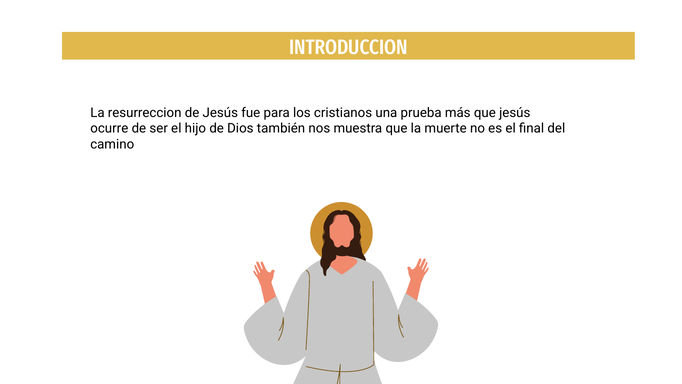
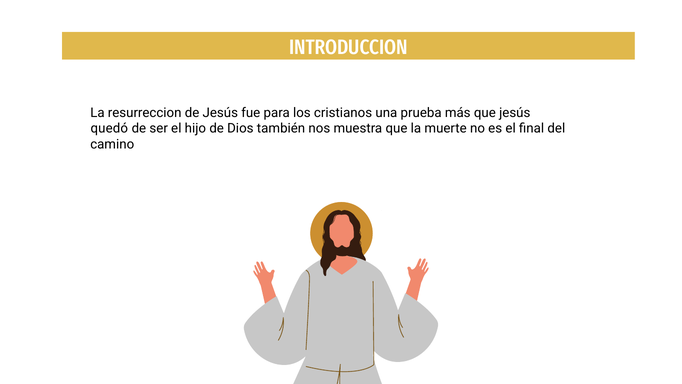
ocurre: ocurre -> quedó
